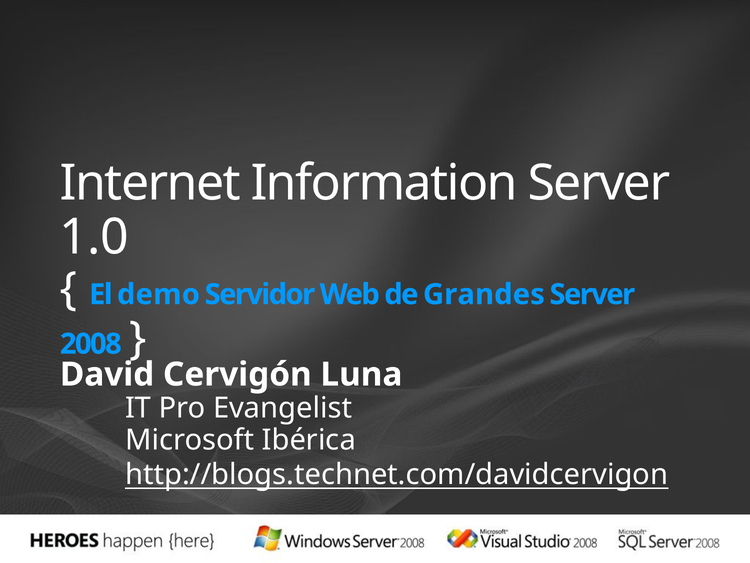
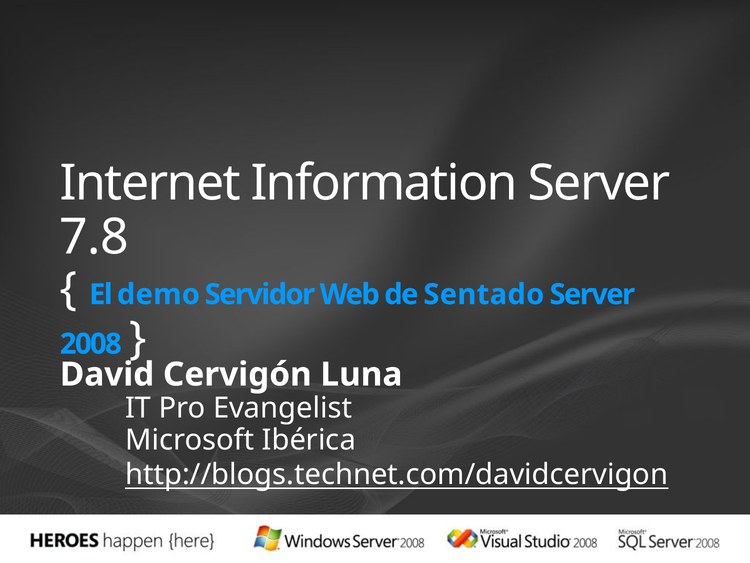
1.0: 1.0 -> 7.8
Grandes: Grandes -> Sentado
